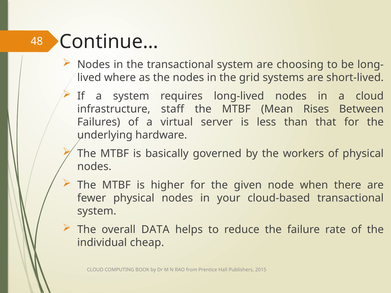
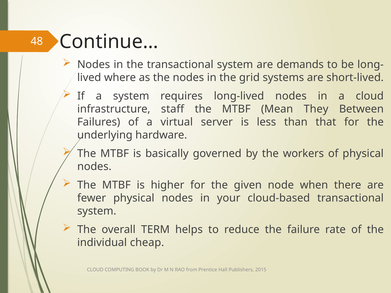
choosing: choosing -> demands
Rises: Rises -> They
DATA: DATA -> TERM
